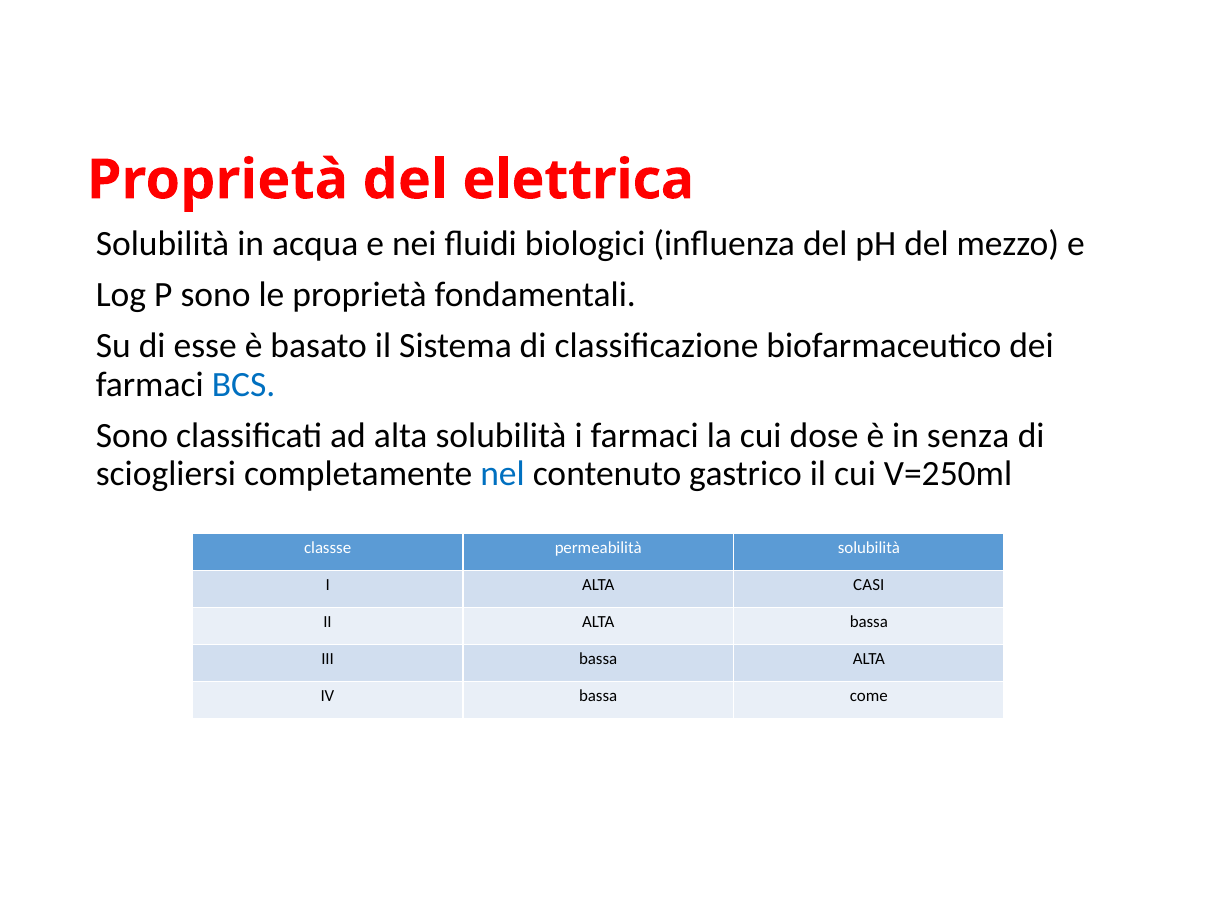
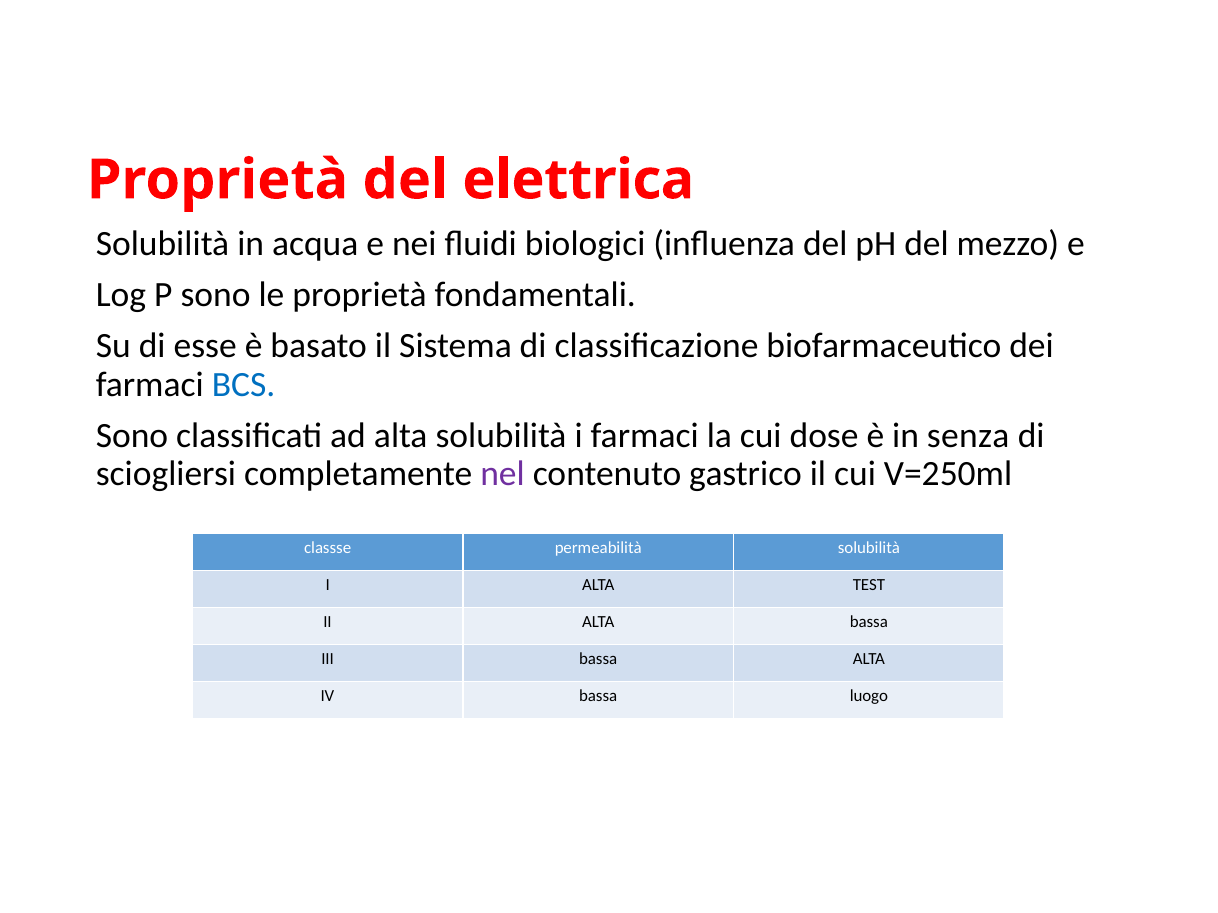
nel colour: blue -> purple
CASI: CASI -> TEST
come: come -> luogo
